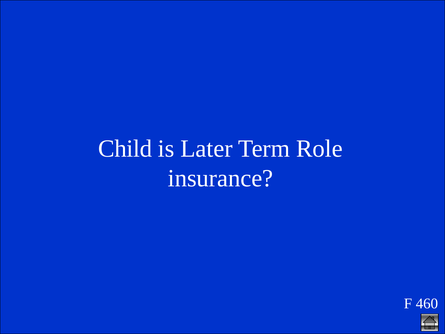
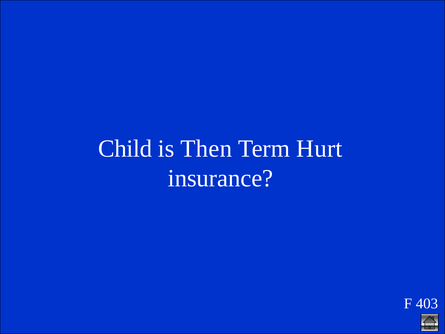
Later: Later -> Then
Role: Role -> Hurt
460: 460 -> 403
